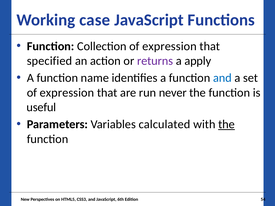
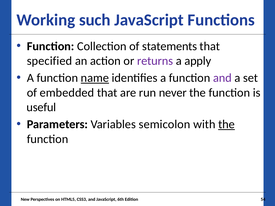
case: case -> such
Collection of expression: expression -> statements
name underline: none -> present
and at (222, 78) colour: blue -> purple
expression at (67, 93): expression -> embedded
calculated: calculated -> semicolon
